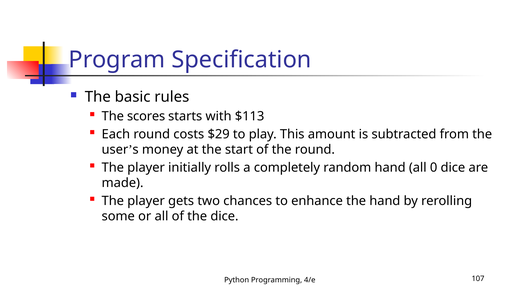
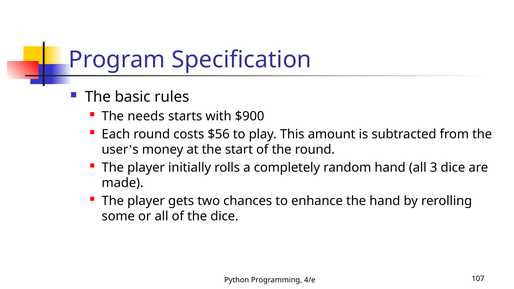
scores: scores -> needs
$113: $113 -> $900
$29: $29 -> $56
0: 0 -> 3
